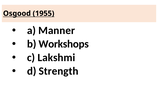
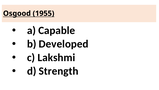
Manner: Manner -> Capable
Workshops: Workshops -> Developed
